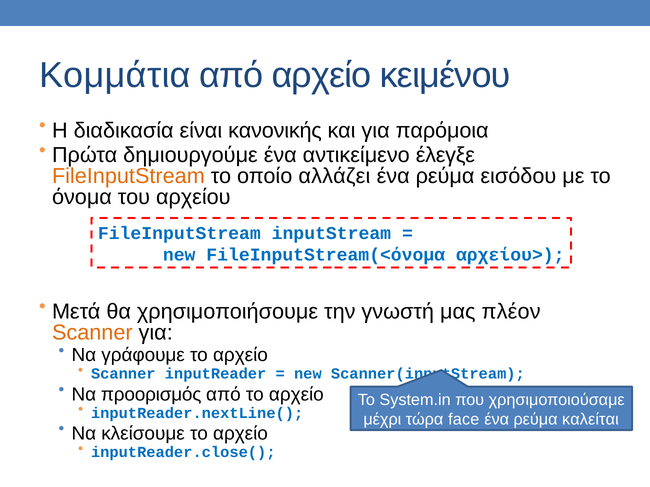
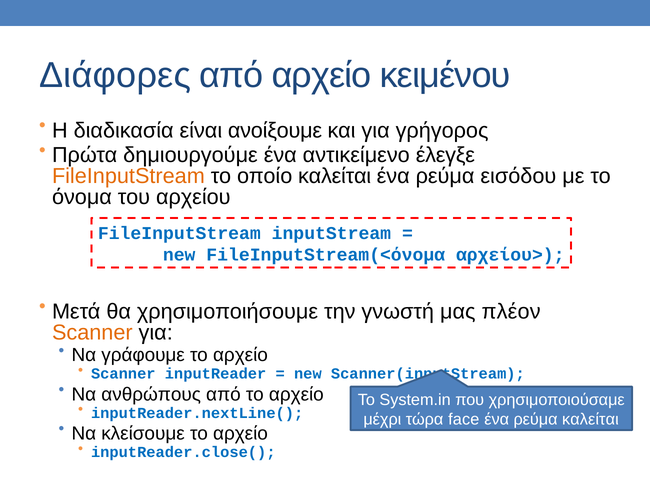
Κομμάτια: Κομμάτια -> Διάφορες
κανονικής: κανονικής -> ανοίξουμε
παρόμοια: παρόμοια -> γρήγορος
οποίο αλλάζει: αλλάζει -> καλείται
προορισμός: προορισμός -> ανθρώπους
